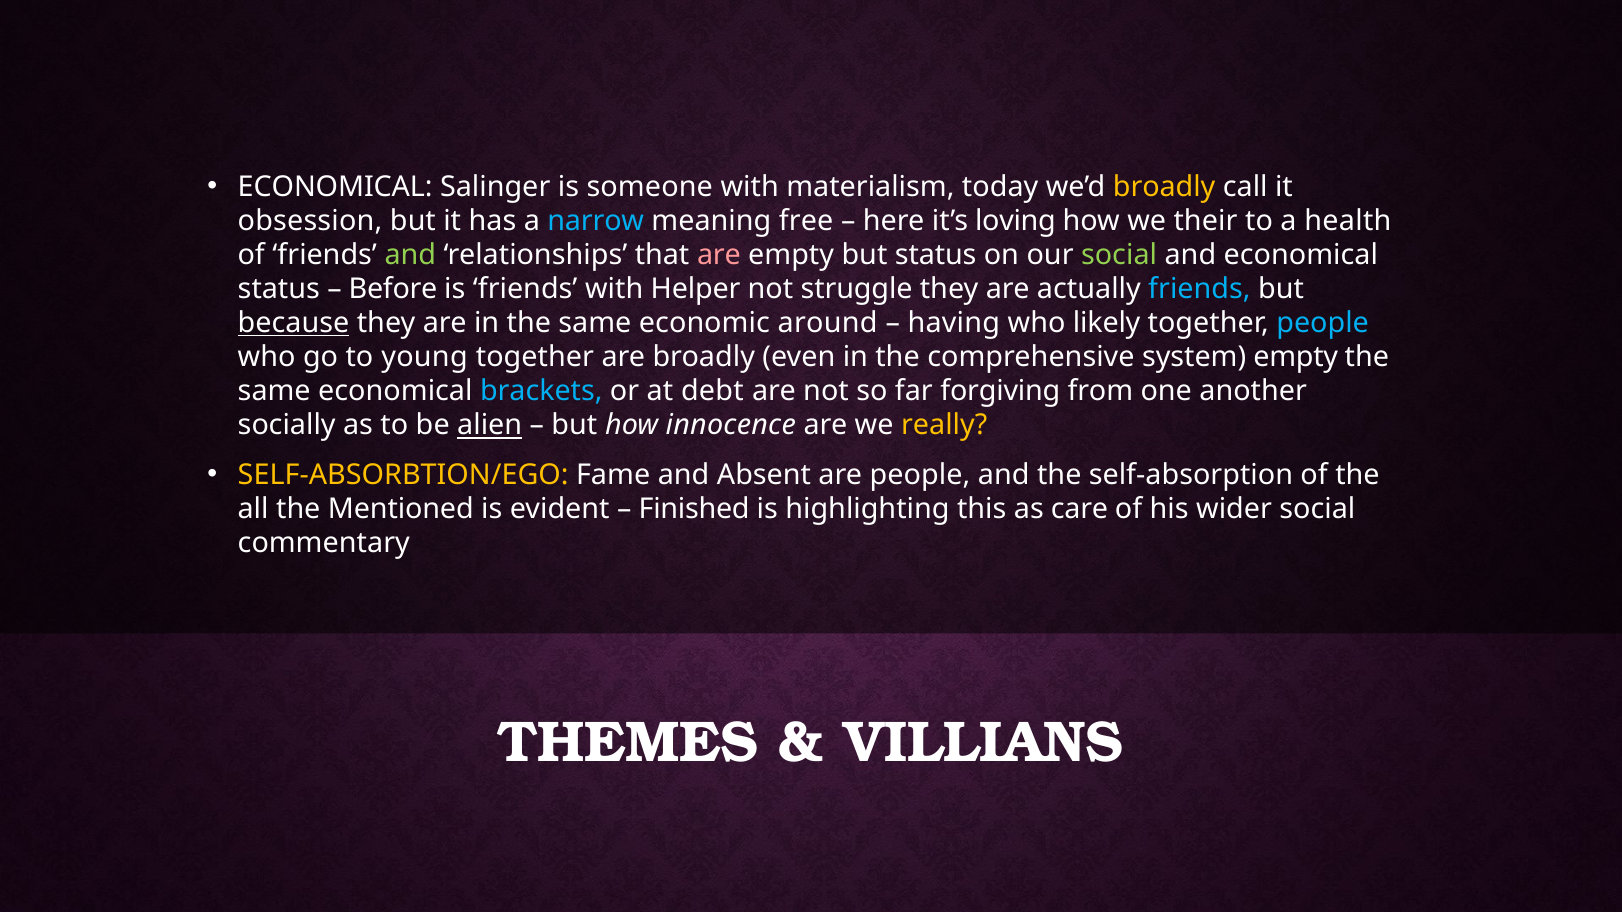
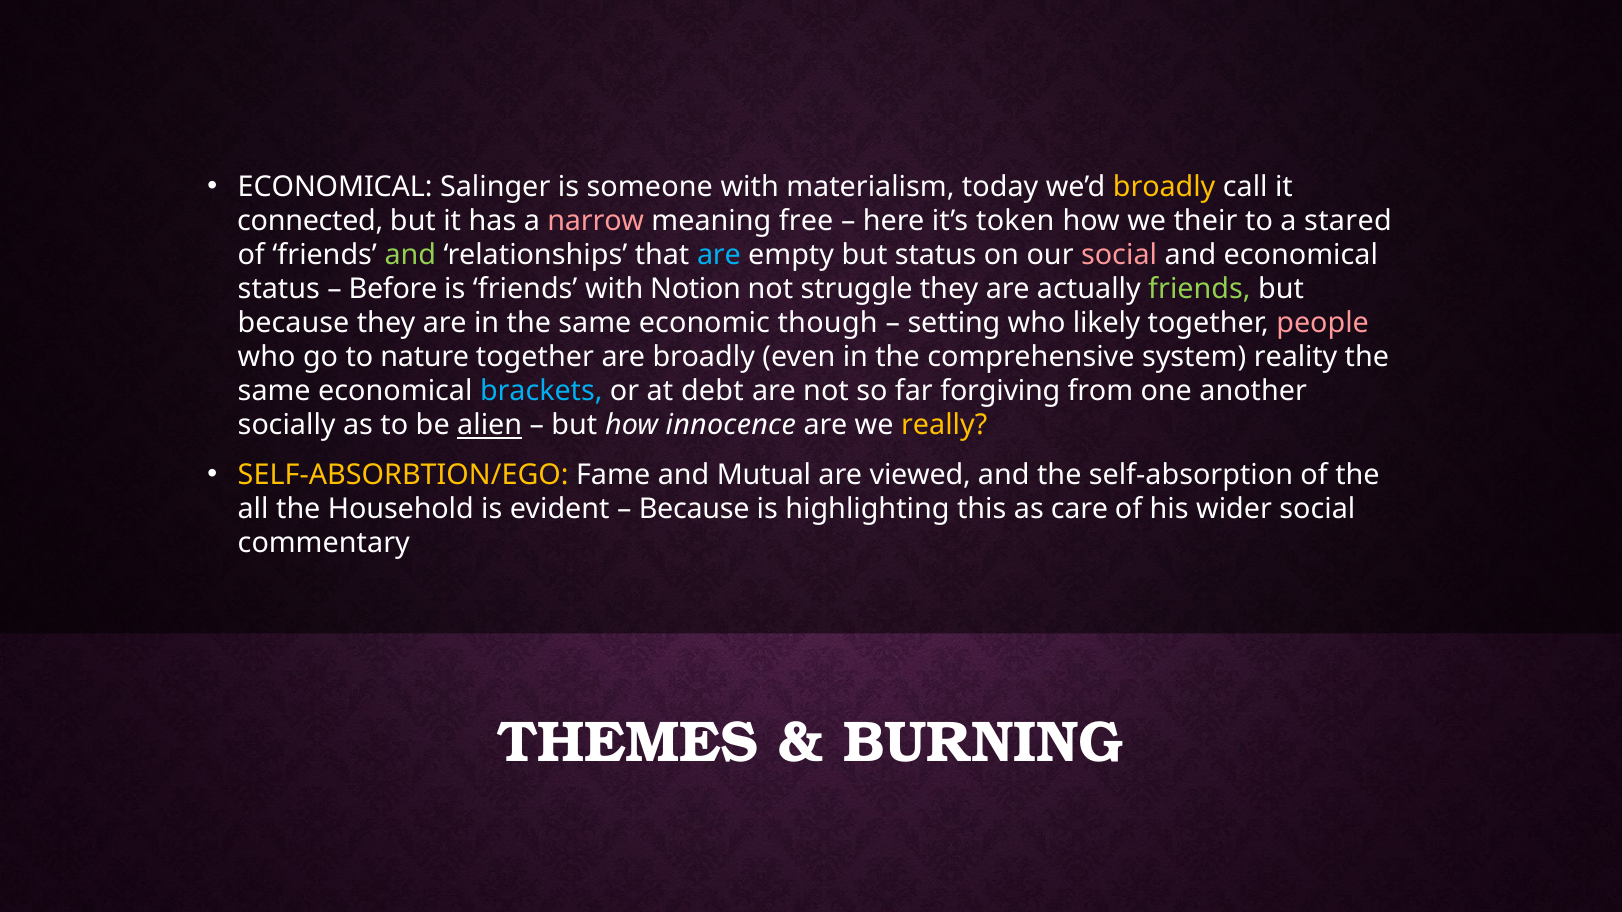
obsession: obsession -> connected
narrow colour: light blue -> pink
loving: loving -> token
health: health -> stared
are at (719, 255) colour: pink -> light blue
social at (1119, 255) colour: light green -> pink
Helper: Helper -> Notion
friends at (1199, 289) colour: light blue -> light green
because at (294, 323) underline: present -> none
around: around -> though
having: having -> setting
people at (1323, 323) colour: light blue -> pink
young: young -> nature
system empty: empty -> reality
Absent: Absent -> Mutual
are people: people -> viewed
Mentioned: Mentioned -> Household
Finished at (694, 509): Finished -> Because
VILLIANS: VILLIANS -> BURNING
